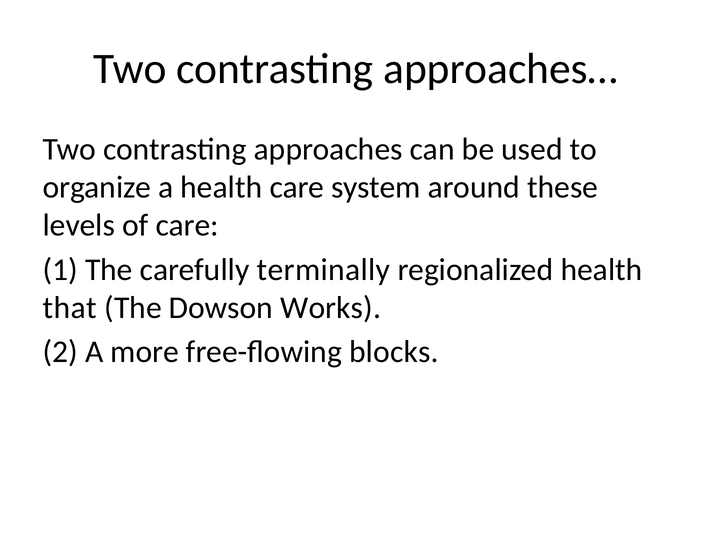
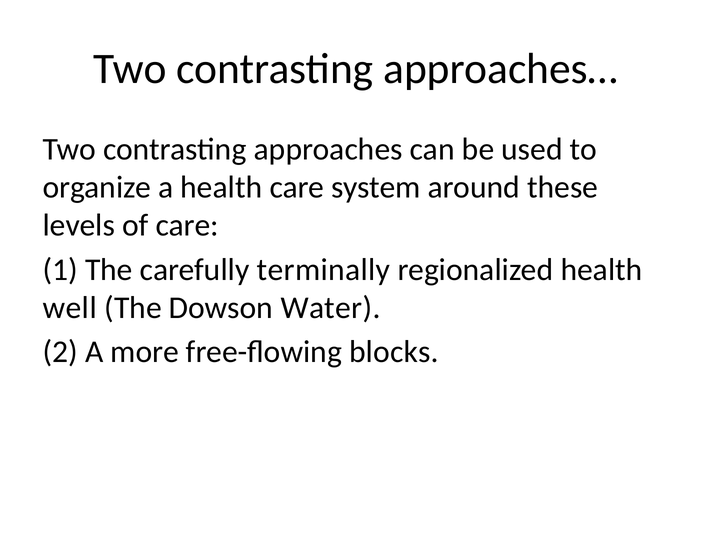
that: that -> well
Works: Works -> Water
